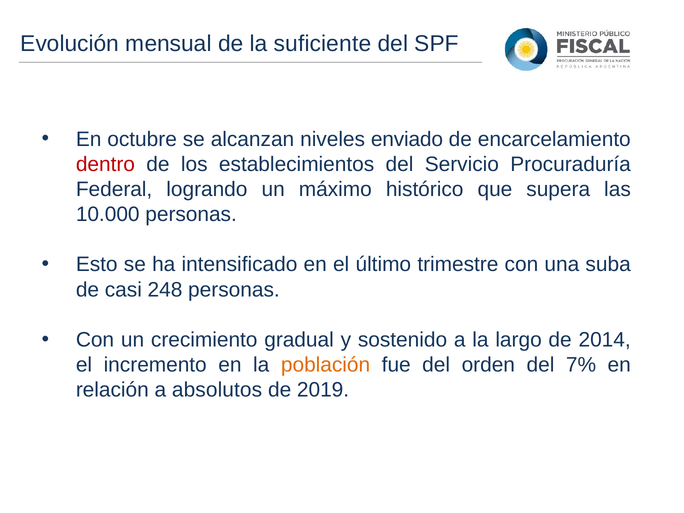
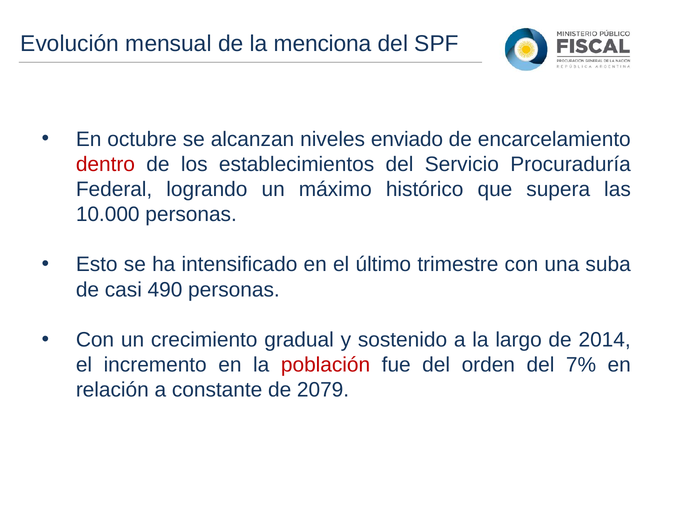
suficiente: suficiente -> menciona
248: 248 -> 490
población colour: orange -> red
absolutos: absolutos -> constante
2019: 2019 -> 2079
